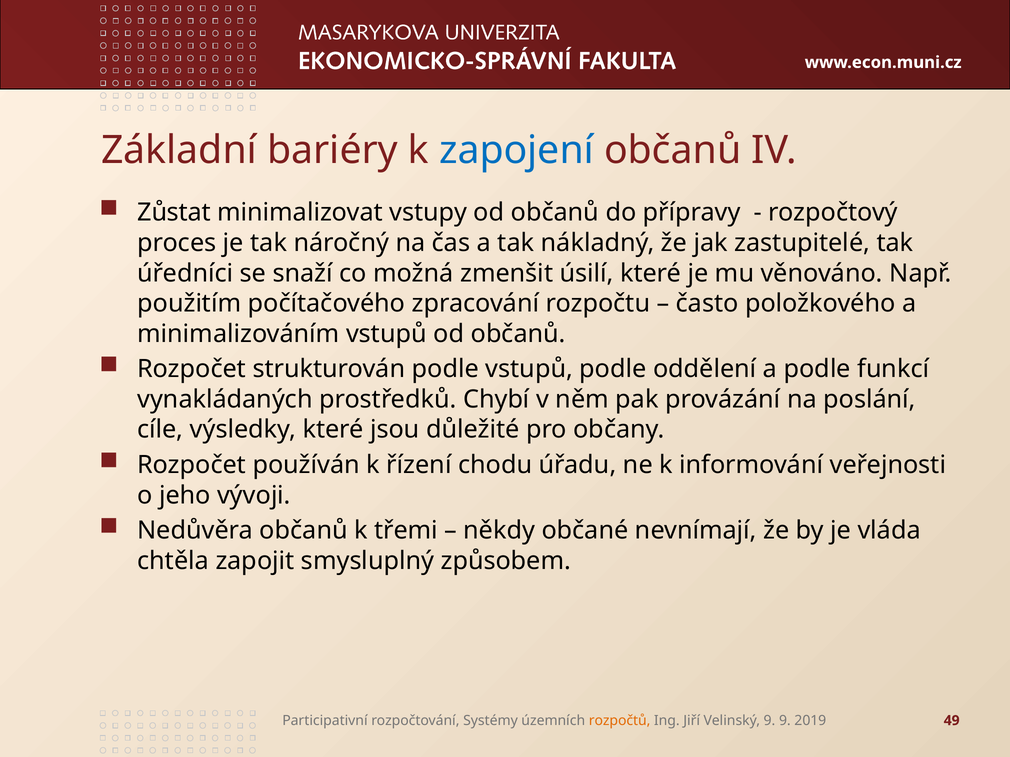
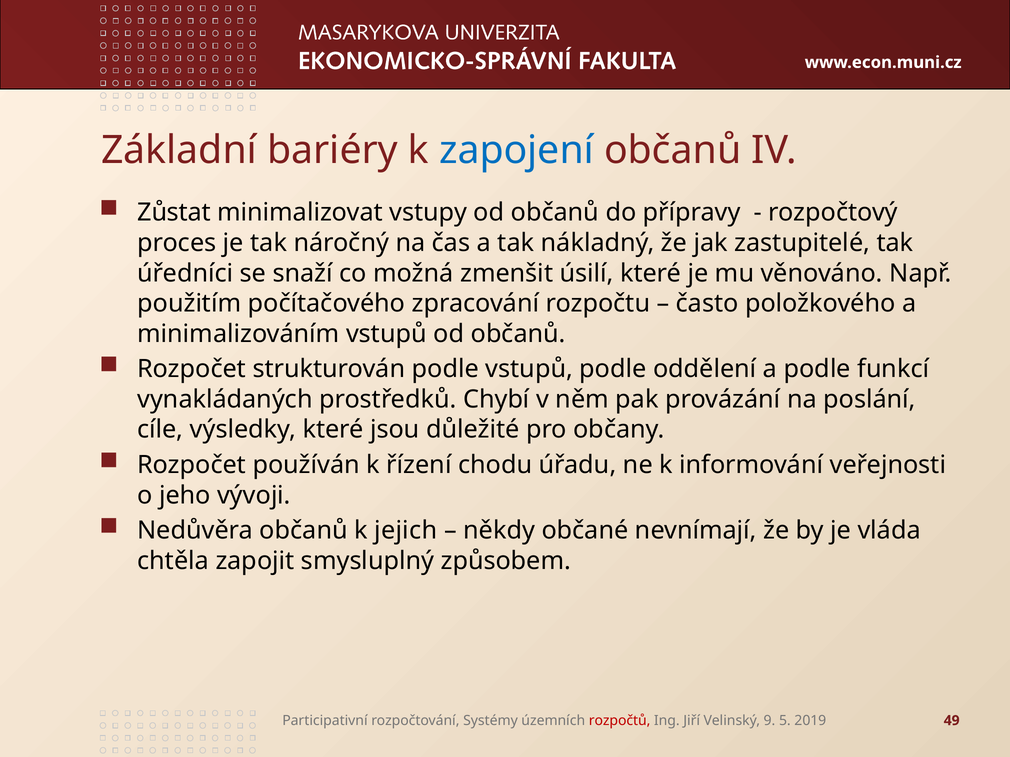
třemi: třemi -> jejich
rozpočtů colour: orange -> red
9 9: 9 -> 5
